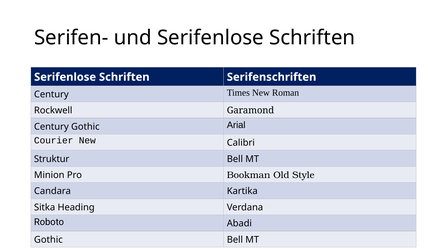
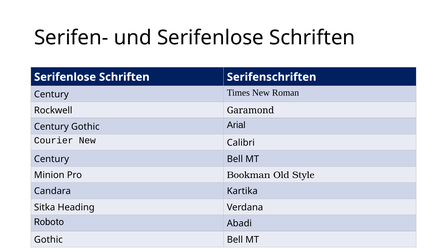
Struktur at (52, 159): Struktur -> Century
